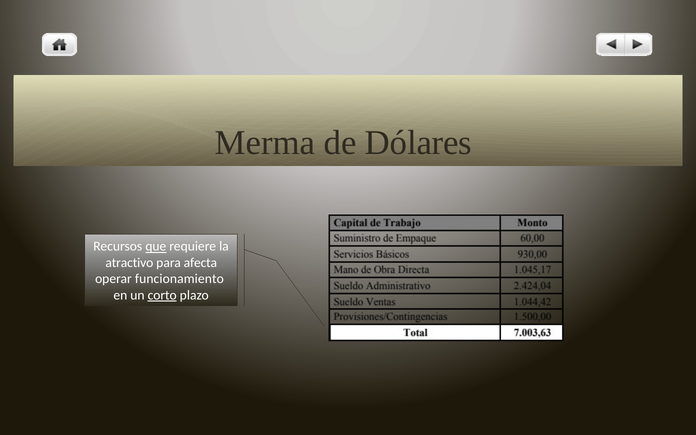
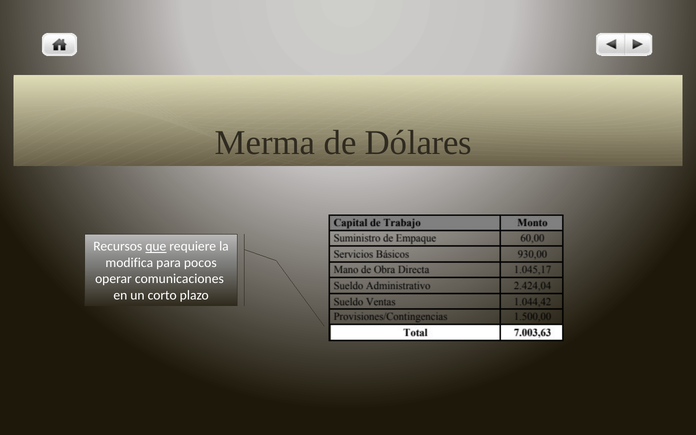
atractivo: atractivo -> modifica
afecta: afecta -> pocos
funcionamiento: funcionamiento -> comunicaciones
corto underline: present -> none
